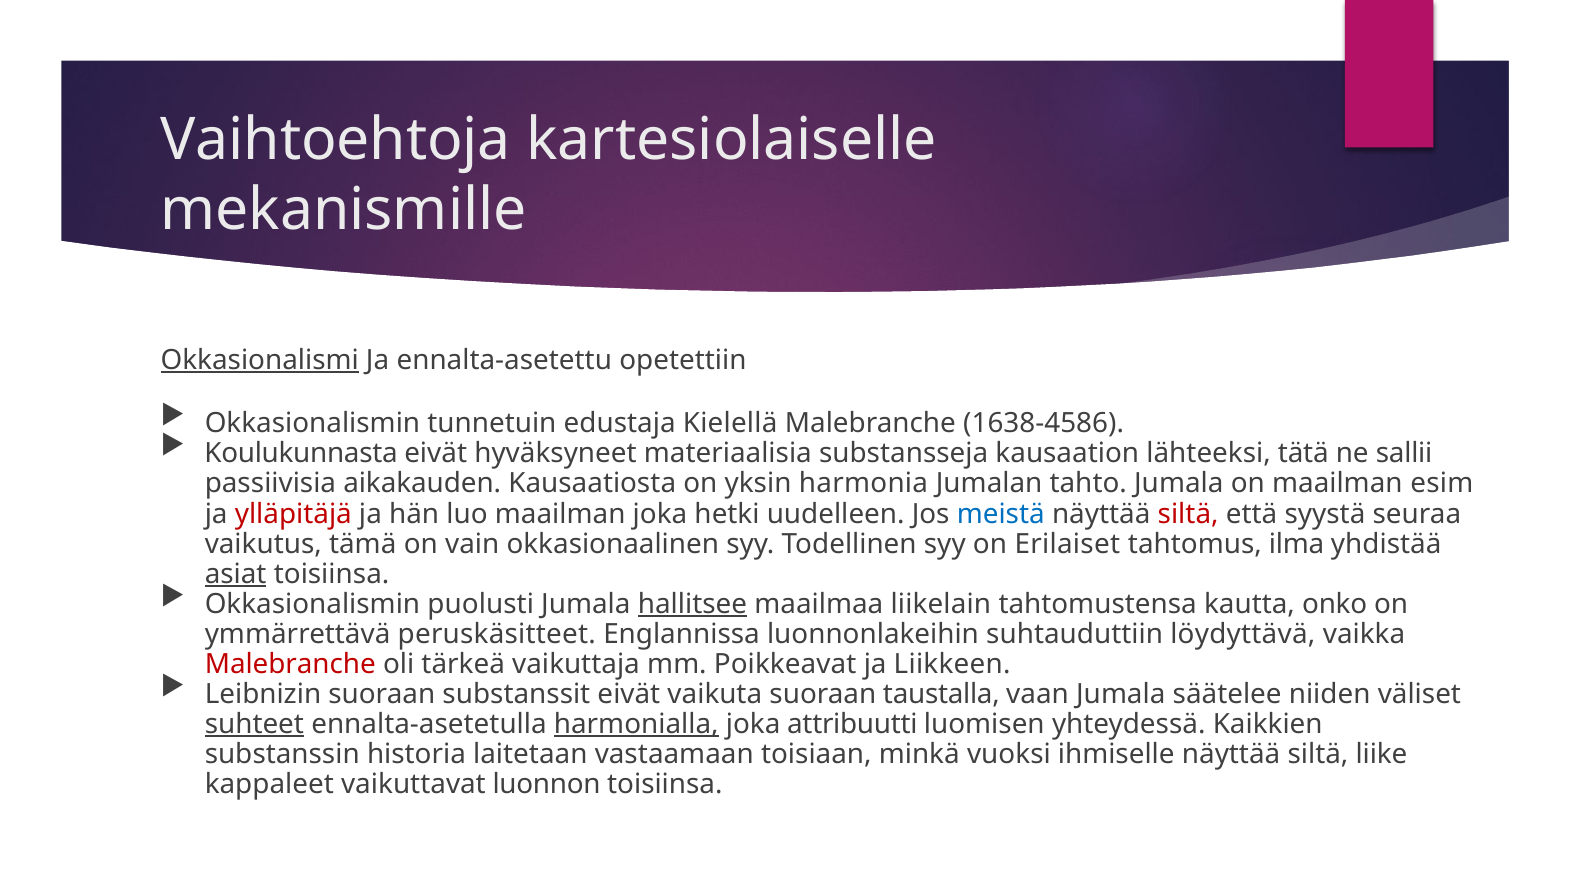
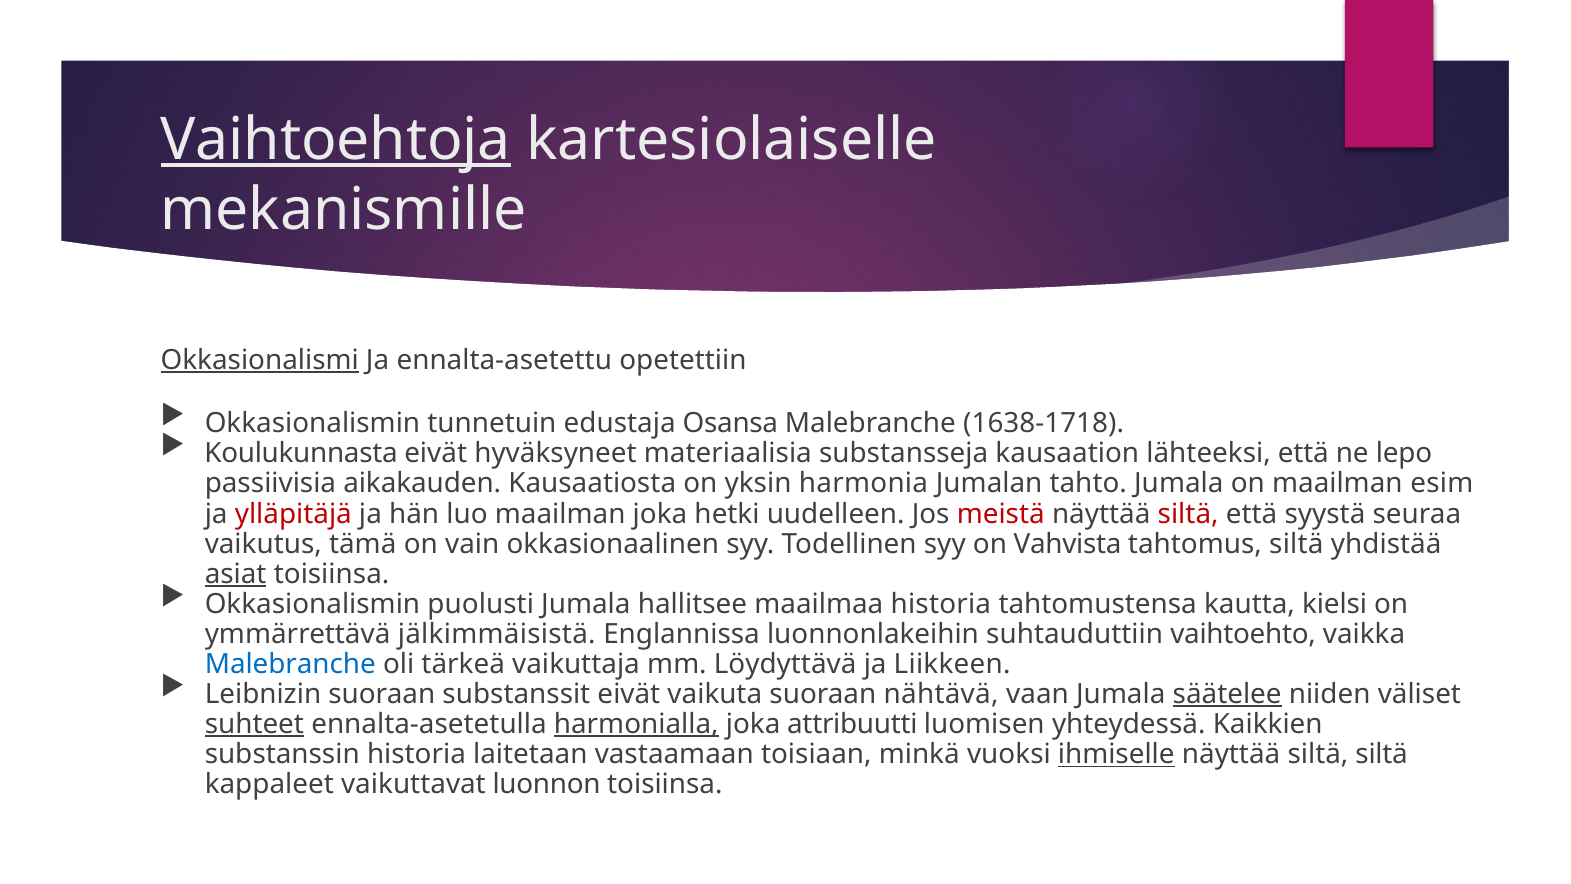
Vaihtoehtoja underline: none -> present
Kielellä: Kielellä -> Osansa
1638-4586: 1638-4586 -> 1638-1718
lähteeksi tätä: tätä -> että
sallii: sallii -> lepo
meistä colour: blue -> red
Erilaiset: Erilaiset -> Vahvista
tahtomus ilma: ilma -> siltä
hallitsee underline: present -> none
maailmaa liikelain: liikelain -> historia
onko: onko -> kielsi
peruskäsitteet: peruskäsitteet -> jälkimmäisistä
löydyttävä: löydyttävä -> vaihtoehto
Malebranche at (290, 664) colour: red -> blue
Poikkeavat: Poikkeavat -> Löydyttävä
taustalla: taustalla -> nähtävä
säätelee underline: none -> present
ihmiselle underline: none -> present
siltä liike: liike -> siltä
